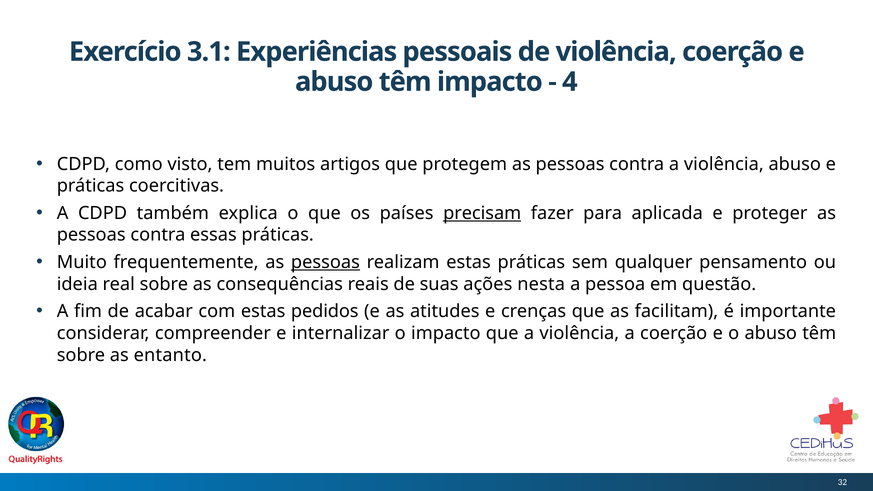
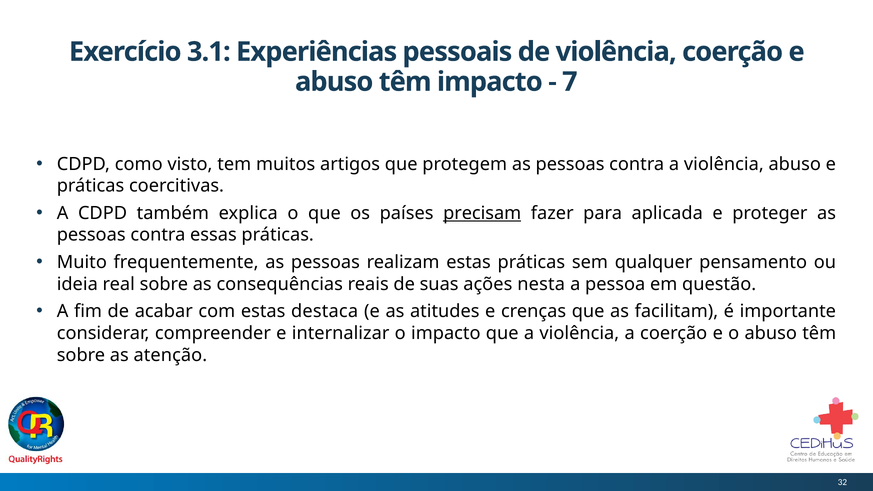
4: 4 -> 7
pessoas at (325, 262) underline: present -> none
pedidos: pedidos -> destaca
entanto: entanto -> atenção
